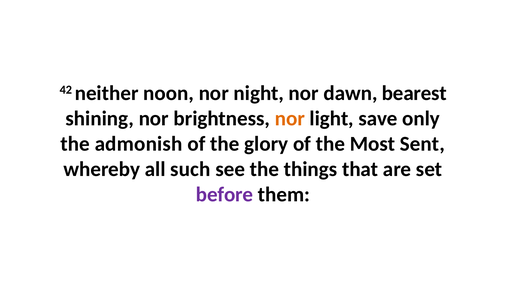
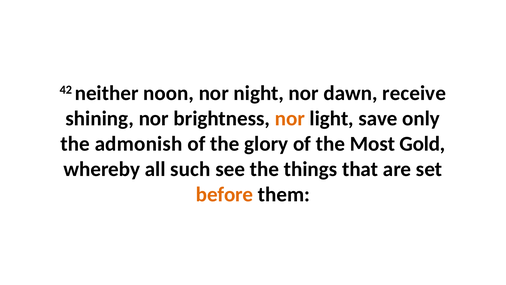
bearest: bearest -> receive
Sent: Sent -> Gold
before colour: purple -> orange
